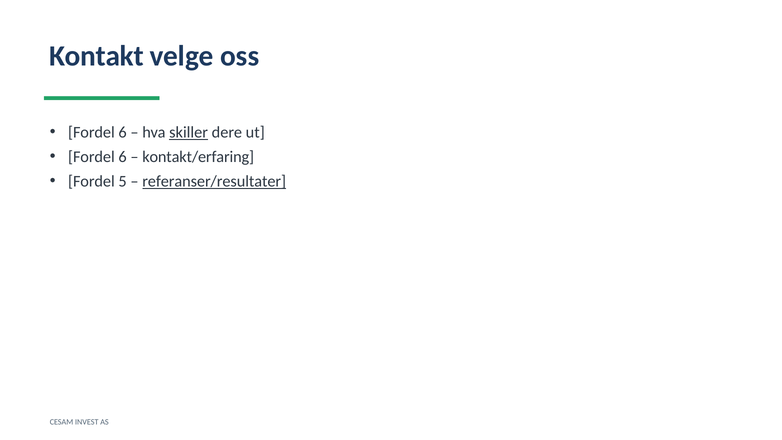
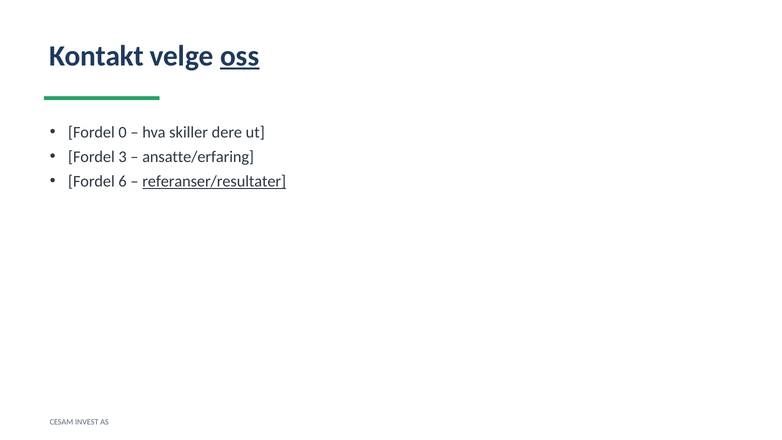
oss underline: none -> present
6 at (123, 132): 6 -> 0
skiller underline: present -> none
6 at (123, 157): 6 -> 3
kontakt/erfaring: kontakt/erfaring -> ansatte/erfaring
5: 5 -> 6
